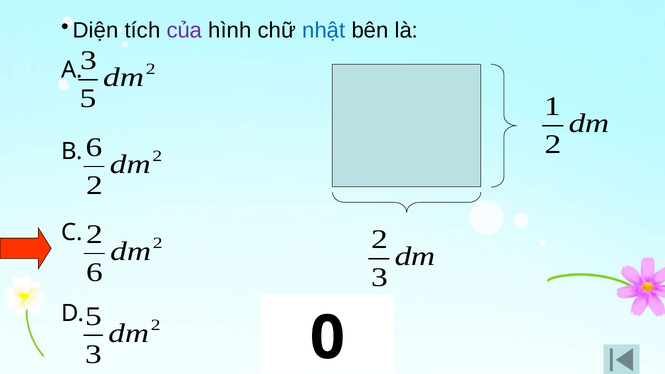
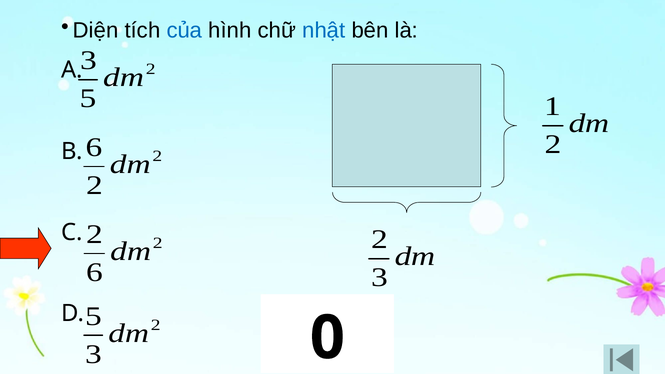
của colour: purple -> blue
